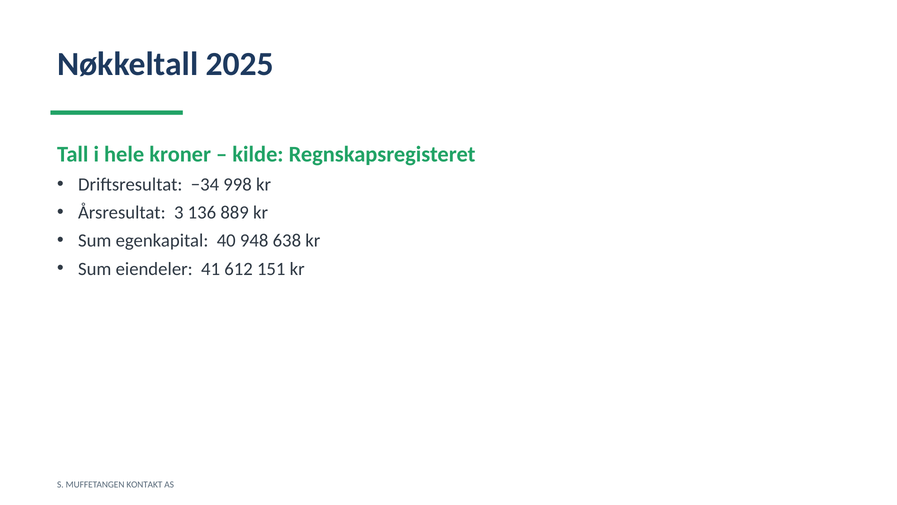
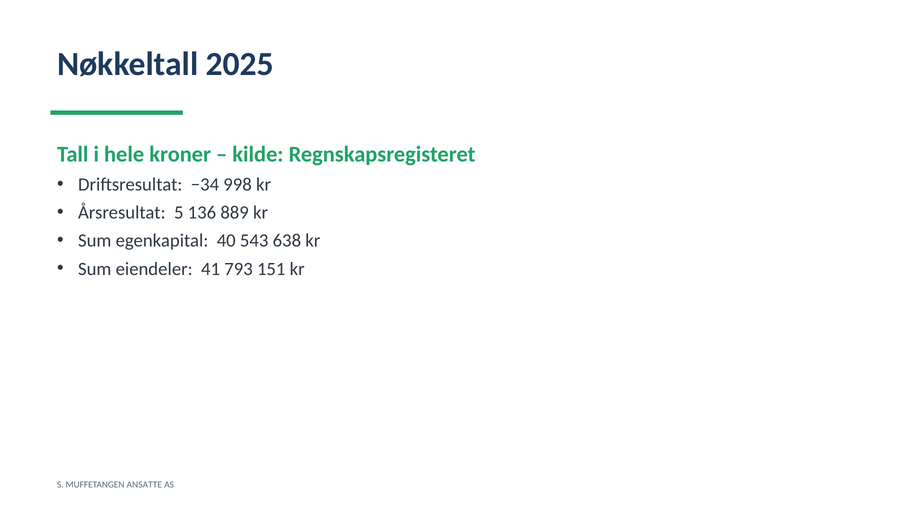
3: 3 -> 5
948: 948 -> 543
612: 612 -> 793
KONTAKT: KONTAKT -> ANSATTE
